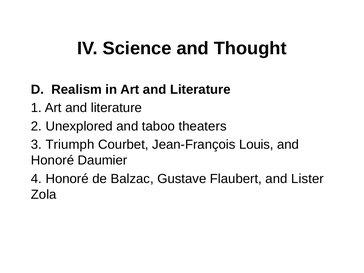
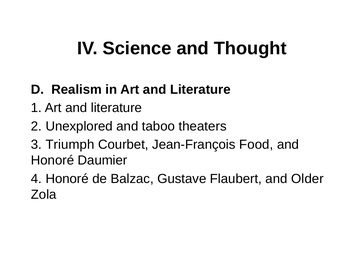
Louis: Louis -> Food
Lister: Lister -> Older
